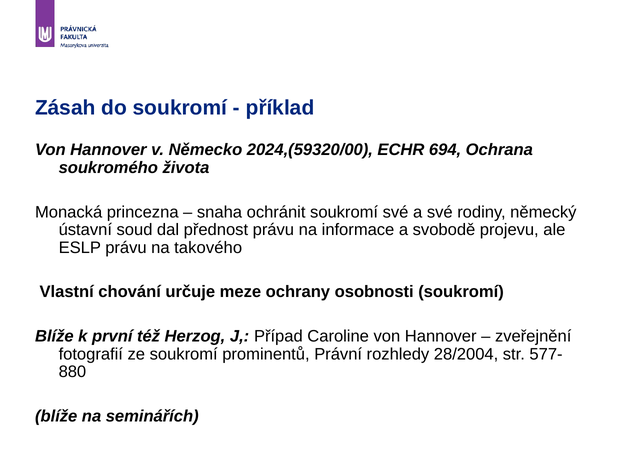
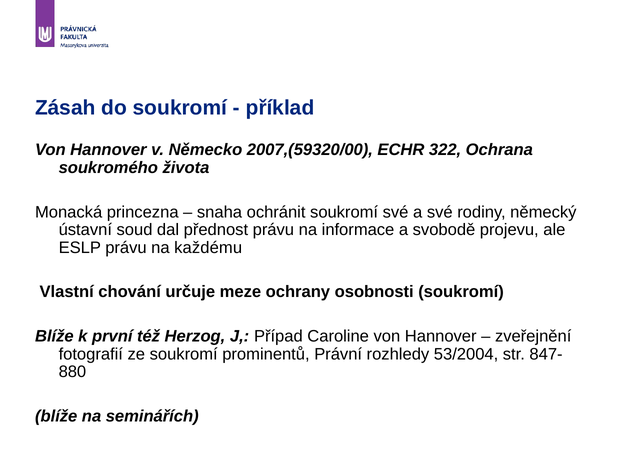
2024,(59320/00: 2024,(59320/00 -> 2007,(59320/00
694: 694 -> 322
takového: takového -> každému
28/2004: 28/2004 -> 53/2004
577-: 577- -> 847-
